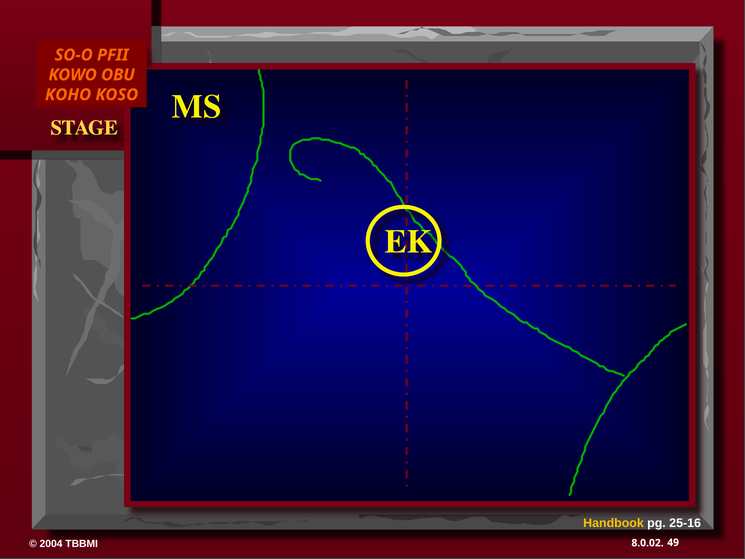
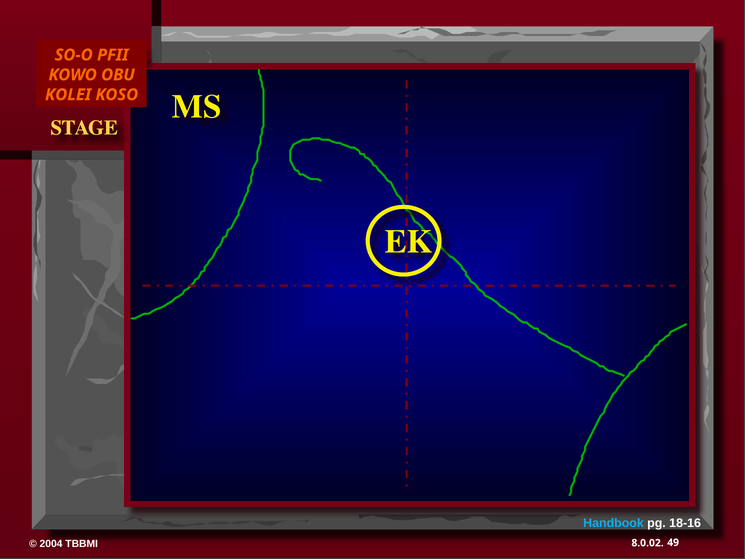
KOHO: KOHO -> KOLEI
Handbook colour: yellow -> light blue
25-16: 25-16 -> 18-16
